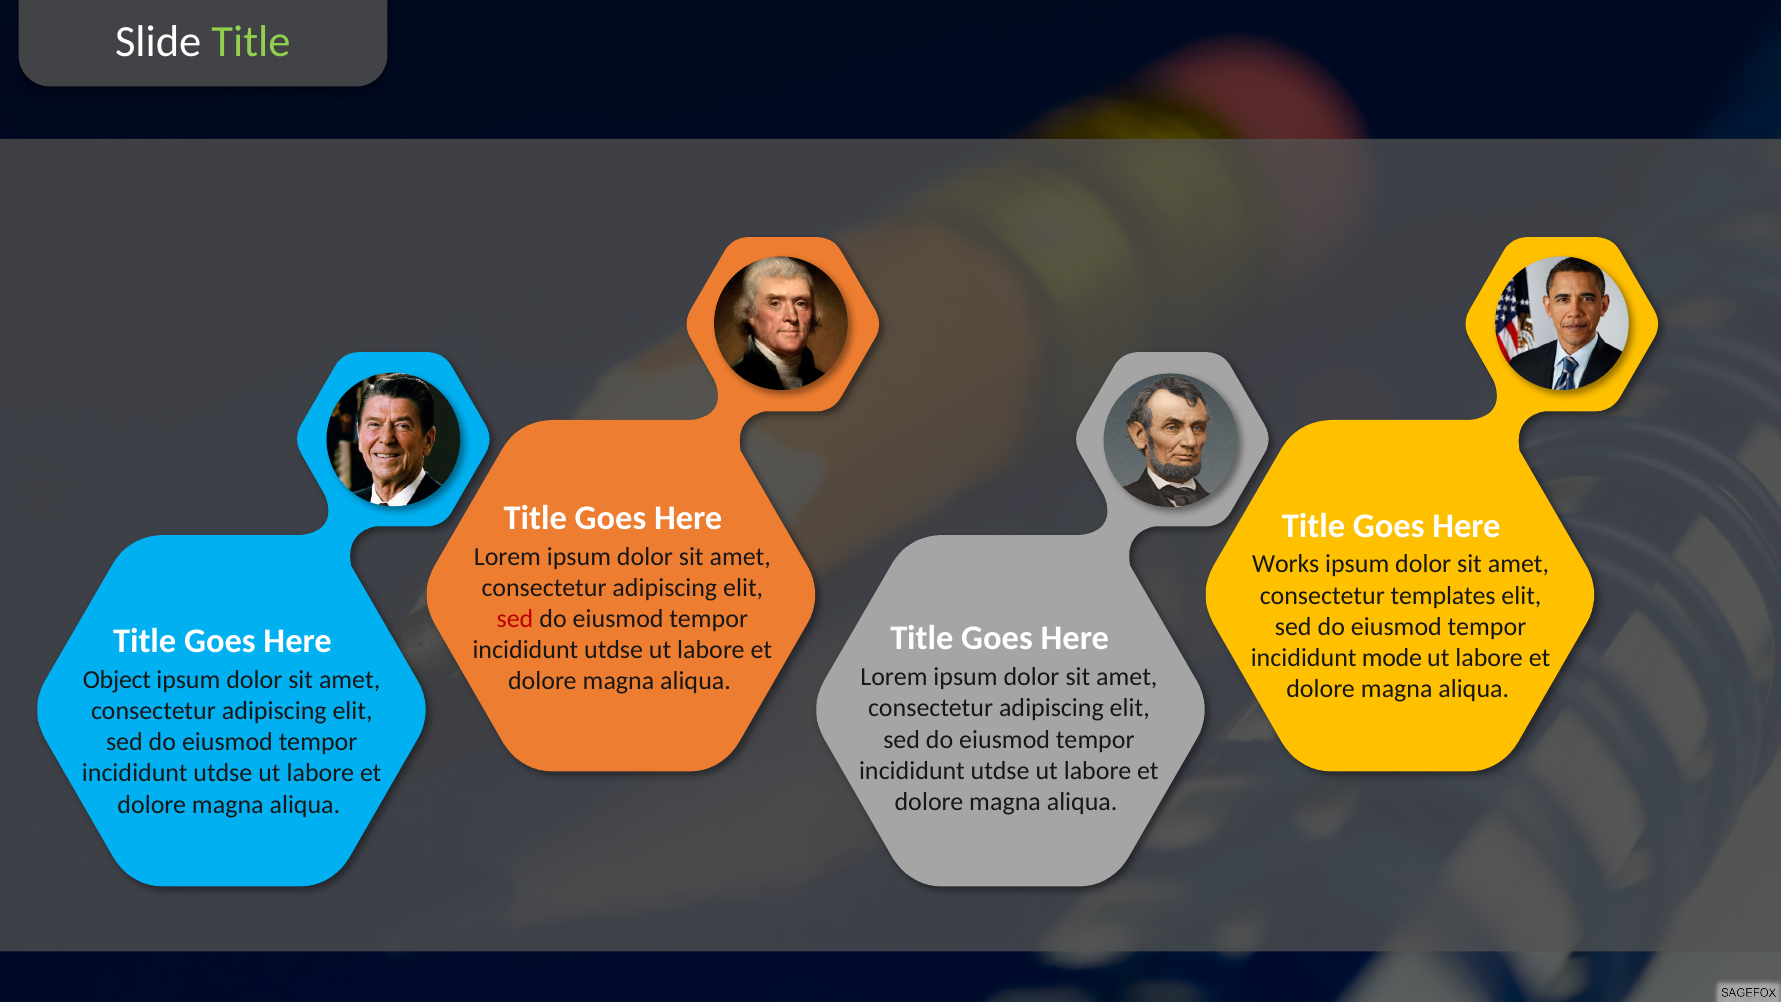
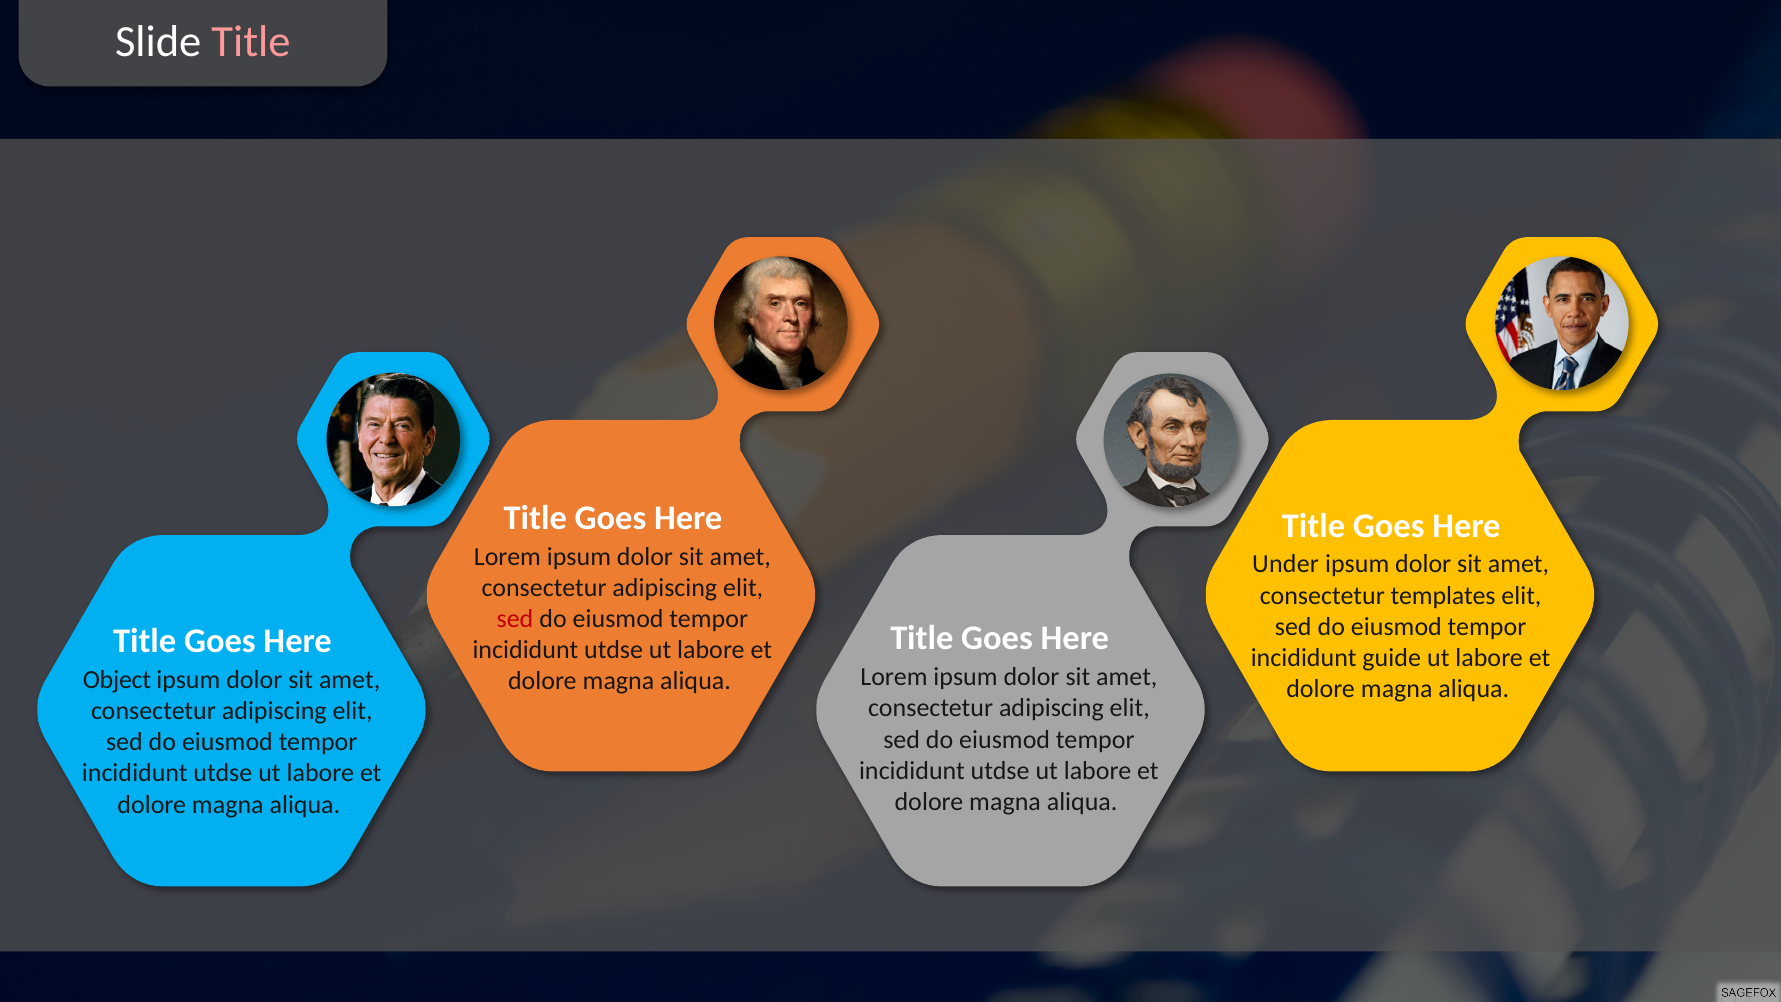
Title at (251, 42) colour: light green -> pink
Works: Works -> Under
mode: mode -> guide
